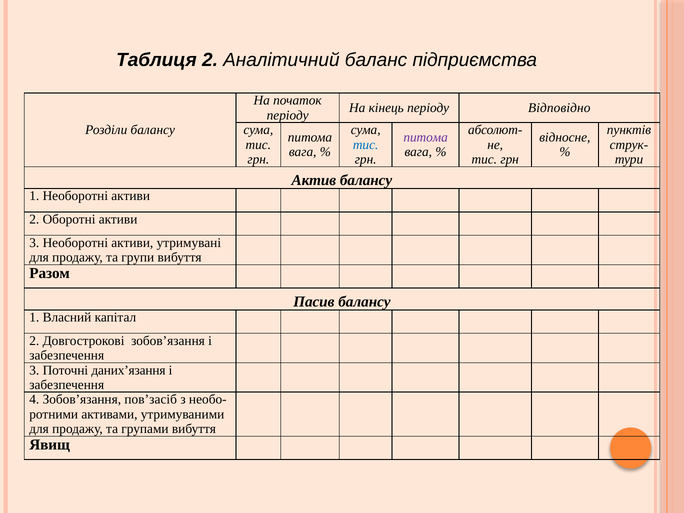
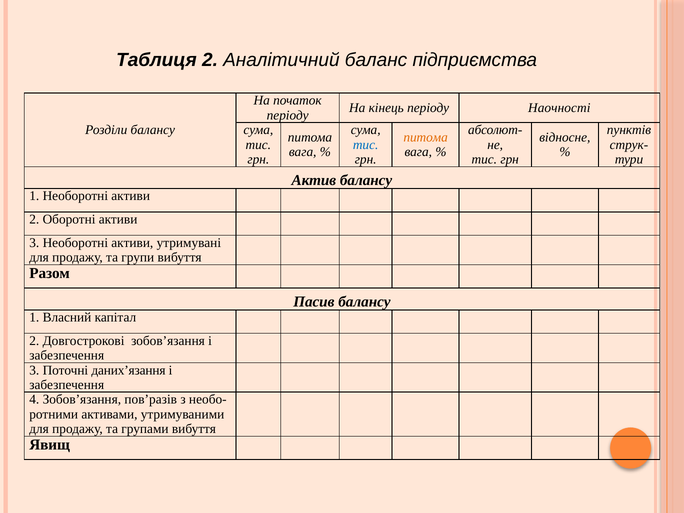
Відповідно: Відповідно -> Наочності
питома at (426, 137) colour: purple -> orange
пов’засіб: пов’засіб -> пов’разів
